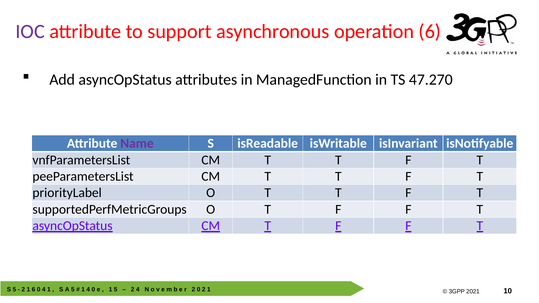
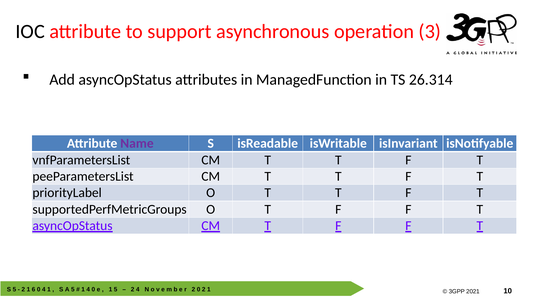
IOC colour: purple -> black
operation 6: 6 -> 3
47.270: 47.270 -> 26.314
